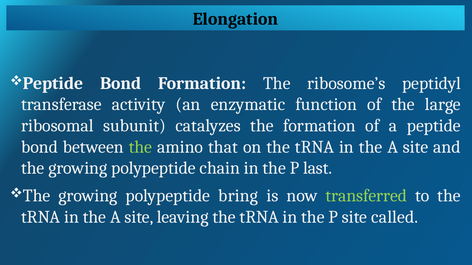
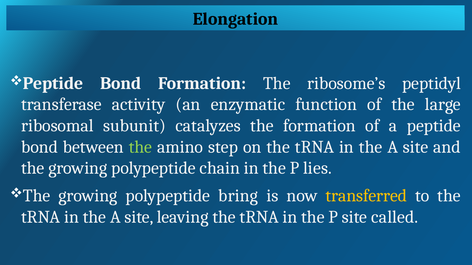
that: that -> step
last: last -> lies
transferred colour: light green -> yellow
